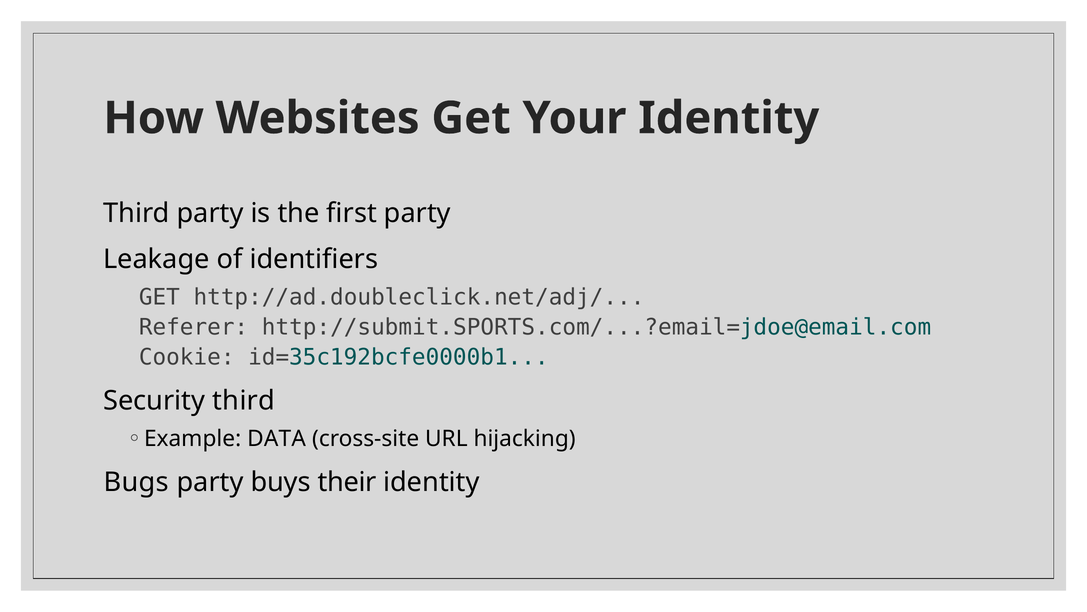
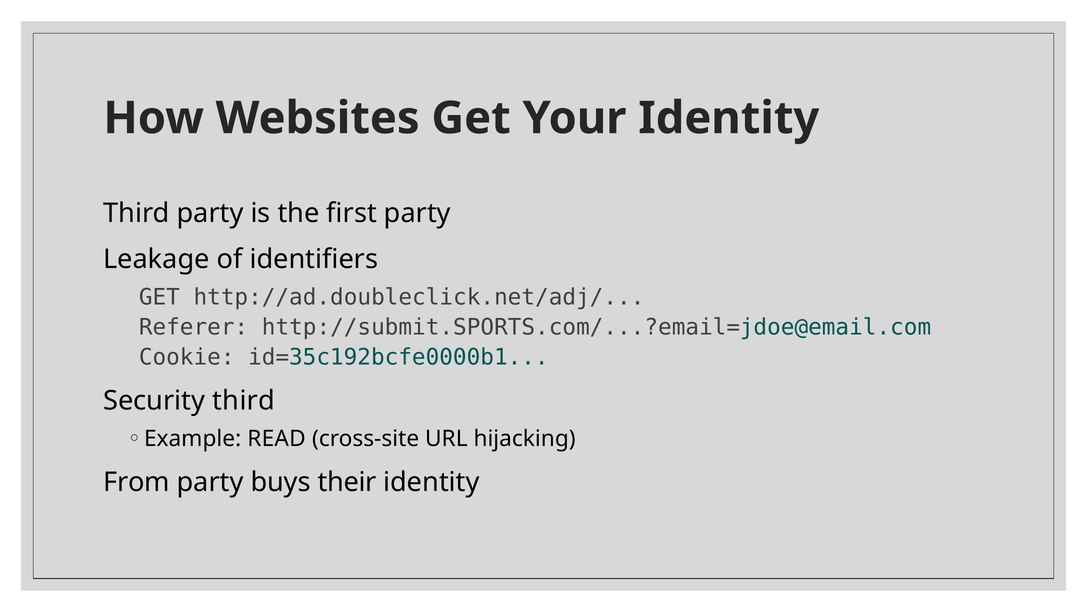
DATA: DATA -> READ
Bugs: Bugs -> From
